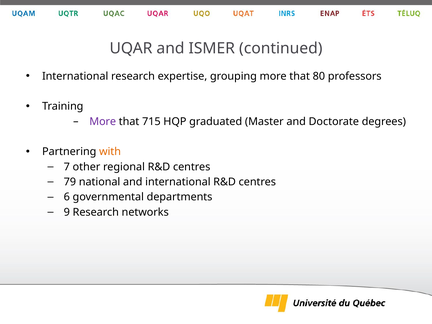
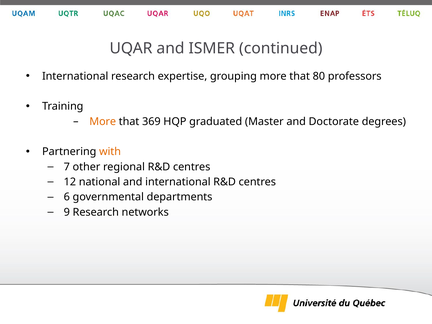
More at (103, 121) colour: purple -> orange
715: 715 -> 369
79: 79 -> 12
